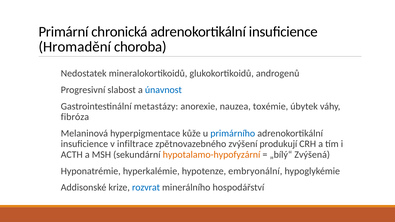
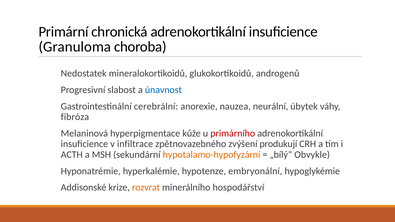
Hromadění: Hromadění -> Granuloma
metastázy: metastázy -> cerebrální
toxémie: toxémie -> neurální
primárního colour: blue -> red
Zvýšená: Zvýšená -> Obvykle
rozvrat colour: blue -> orange
